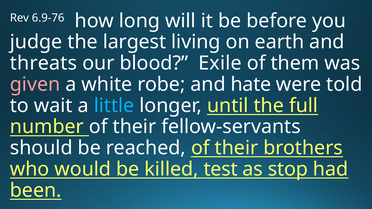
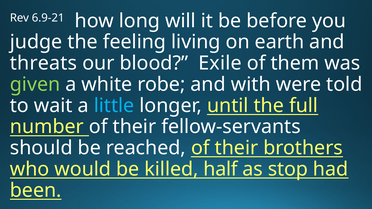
6.9-76: 6.9-76 -> 6.9-21
largest: largest -> feeling
given colour: pink -> light green
hate: hate -> with
test: test -> half
